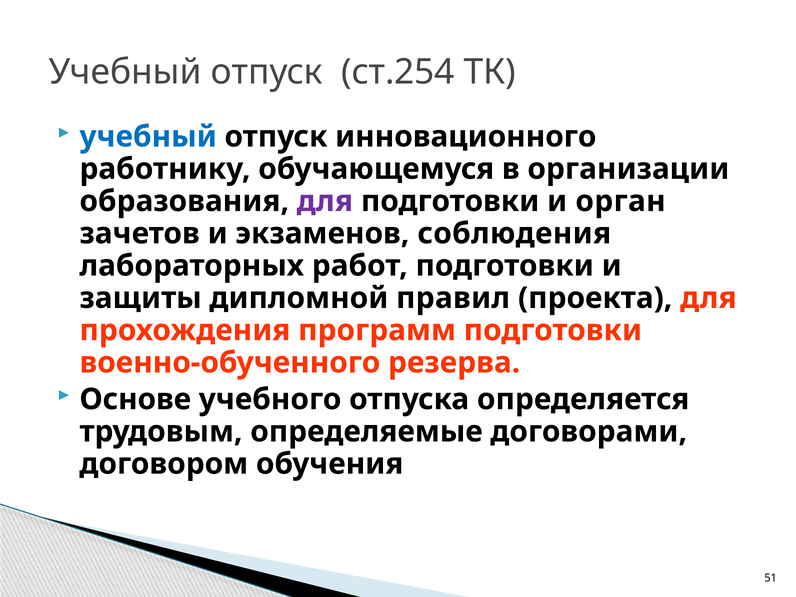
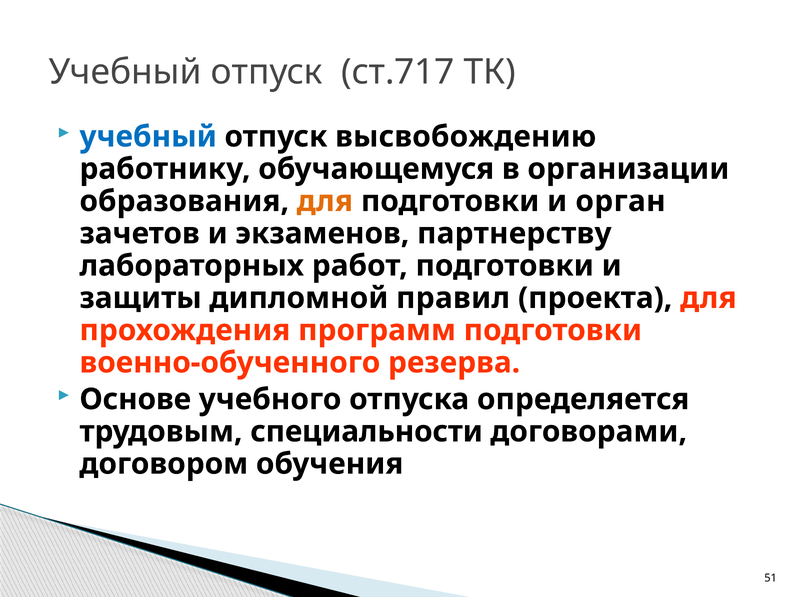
ст.254: ст.254 -> ст.717
инновационного: инновационного -> высвобождению
для at (325, 201) colour: purple -> orange
соблюдения: соблюдения -> партнерству
определяемые: определяемые -> специальности
